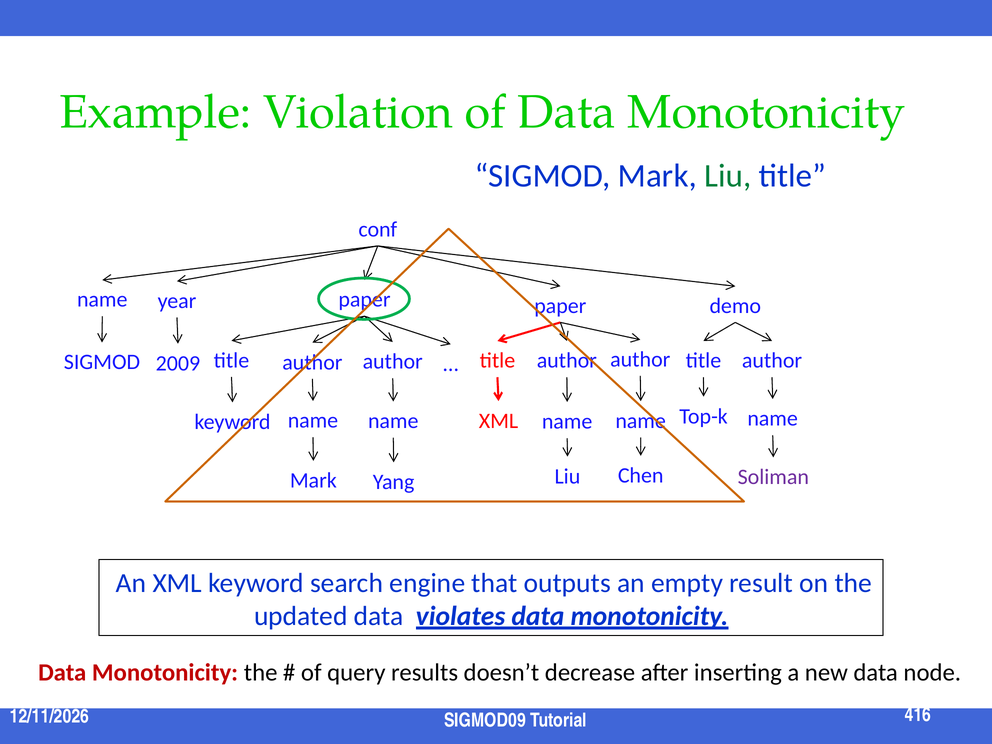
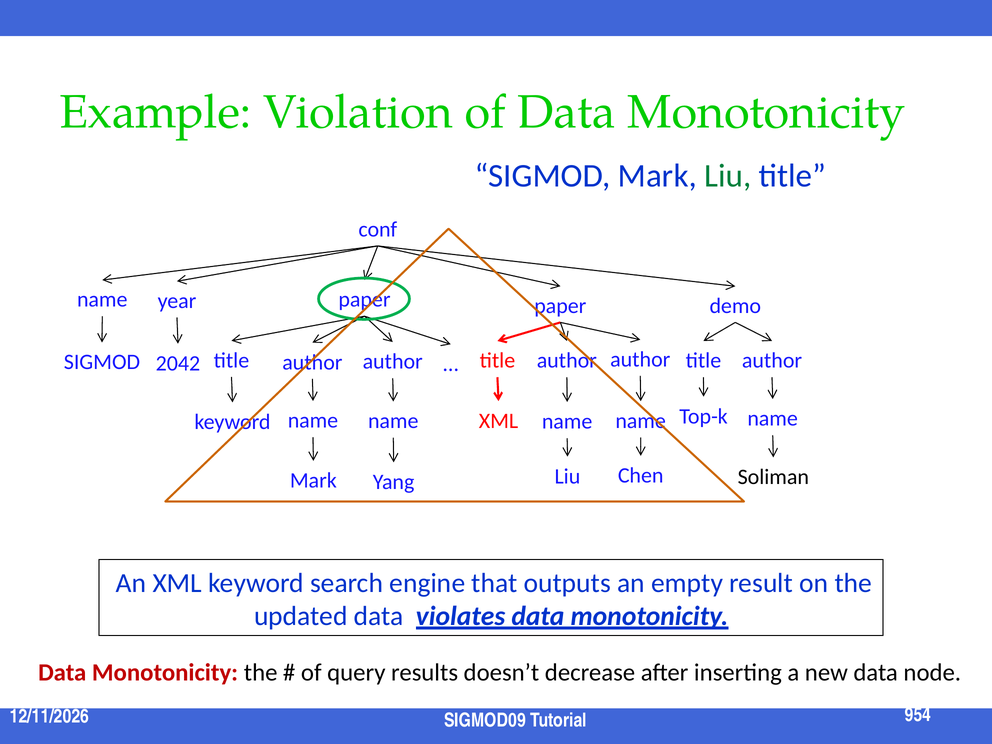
2009: 2009 -> 2042
Soliman colour: purple -> black
416: 416 -> 954
